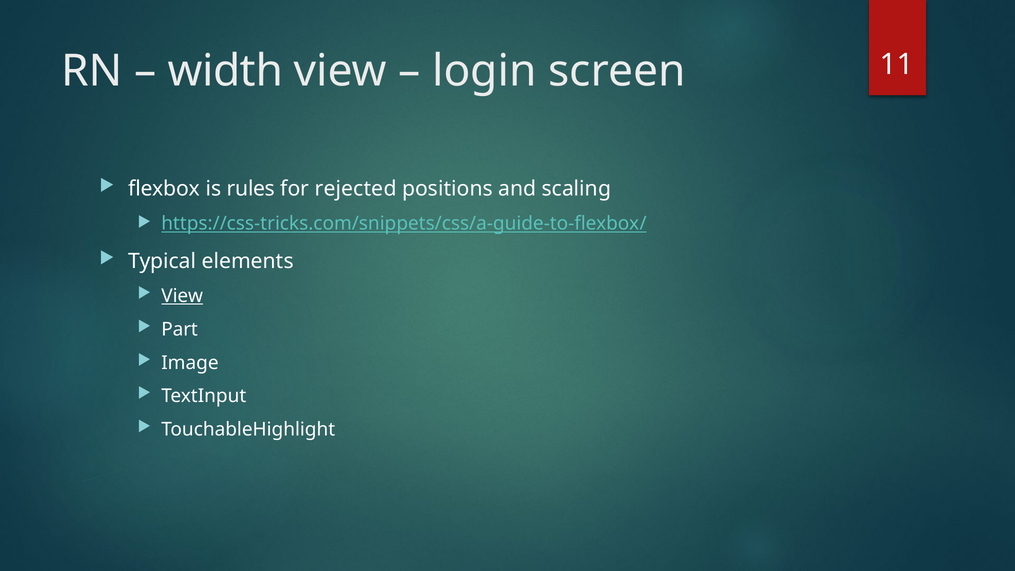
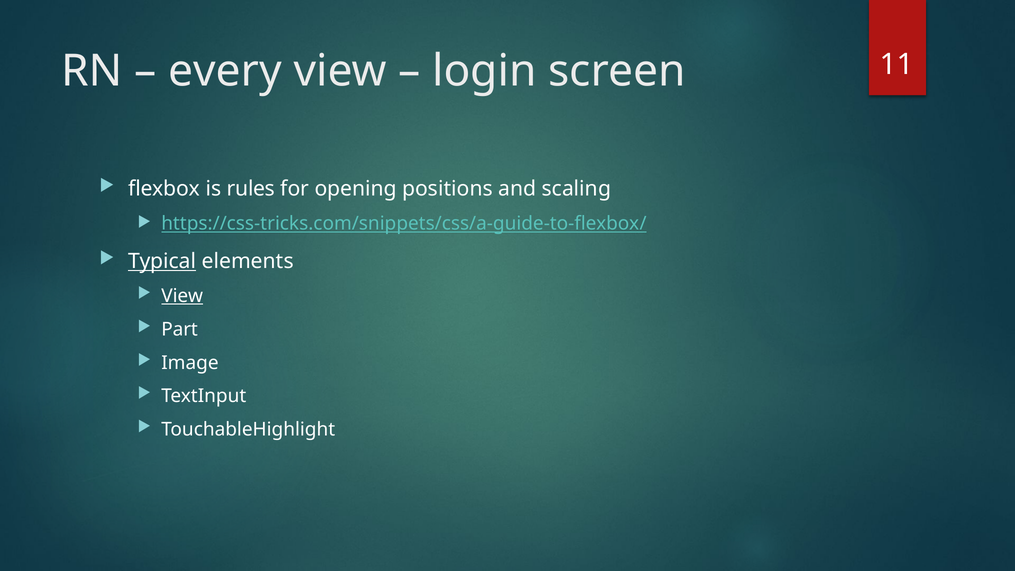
width: width -> every
rejected: rejected -> opening
Typical underline: none -> present
